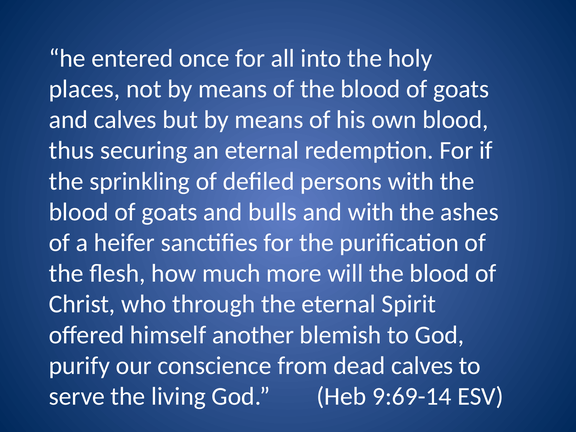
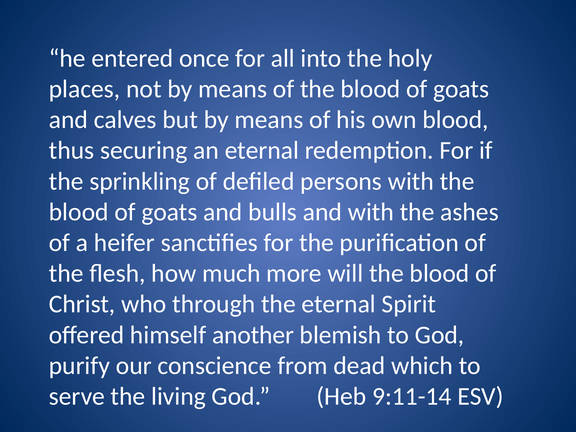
dead calves: calves -> which
9:69-14: 9:69-14 -> 9:11-14
